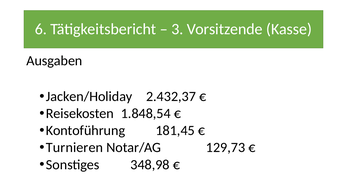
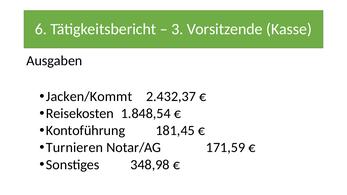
Jacken/Holiday: Jacken/Holiday -> Jacken/Kommt
129,73: 129,73 -> 171,59
